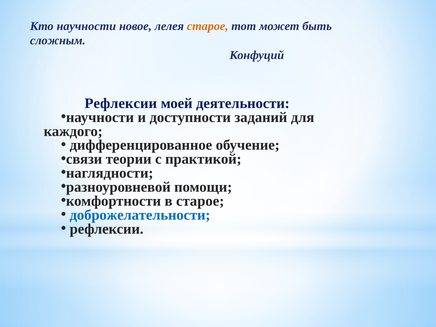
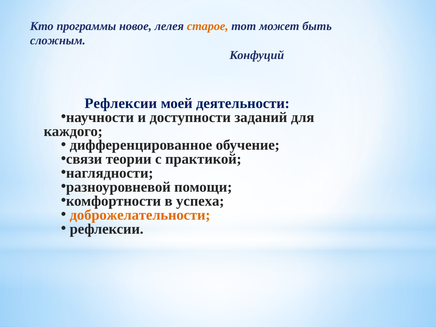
Кто научности: научности -> программы
в старое: старое -> успеха
доброжелательности colour: blue -> orange
